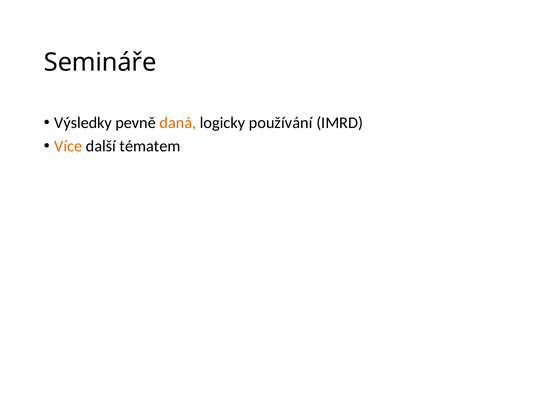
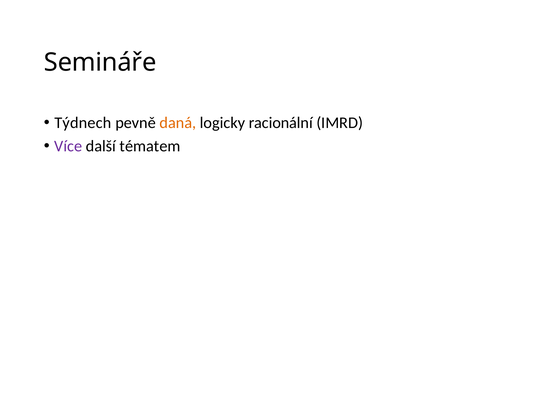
Výsledky: Výsledky -> Týdnech
používání: používání -> racionální
Více colour: orange -> purple
